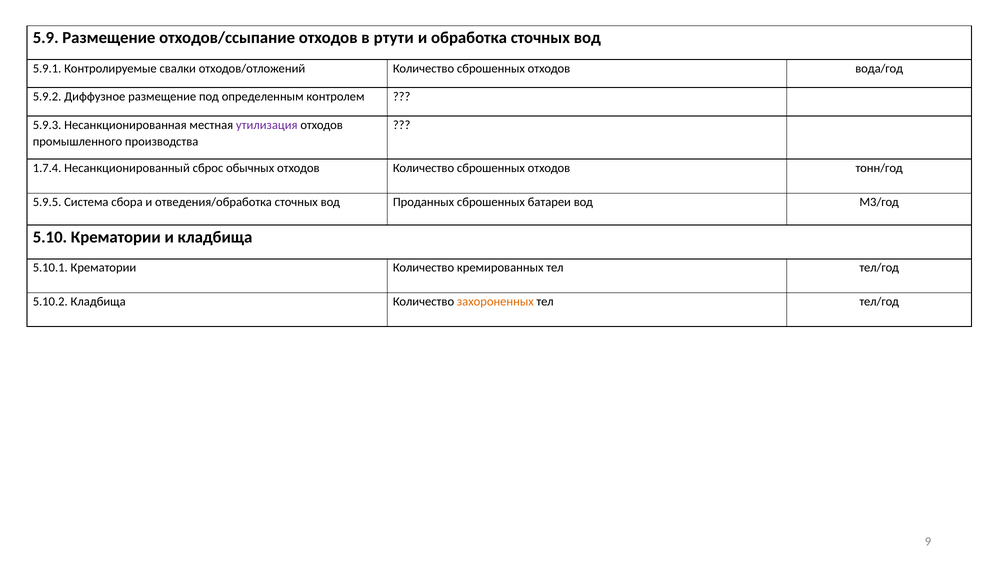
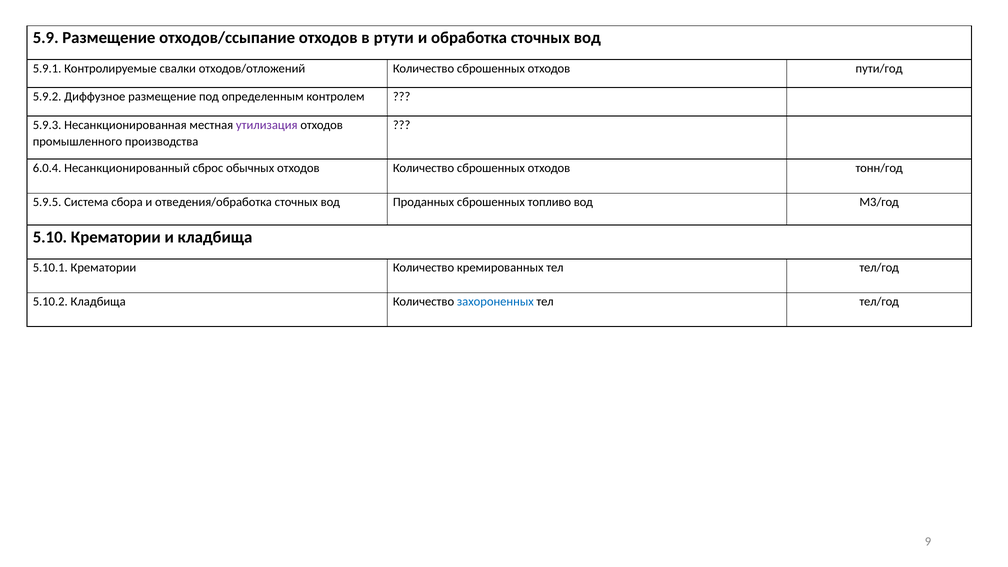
вода/год: вода/год -> пути/год
1.7.4: 1.7.4 -> 6.0.4
батареи: батареи -> топливо
захороненных colour: orange -> blue
